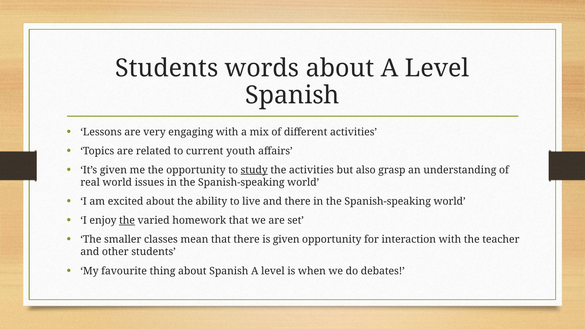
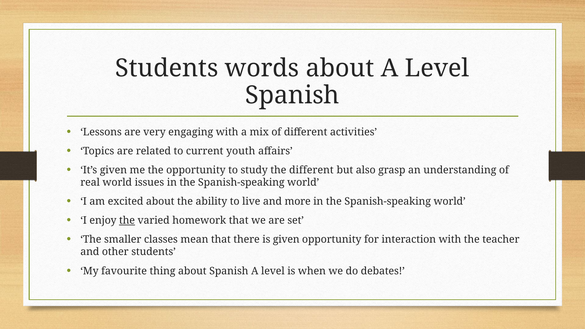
study underline: present -> none
the activities: activities -> different
and there: there -> more
